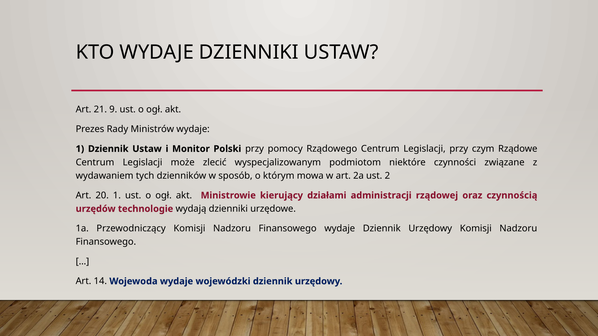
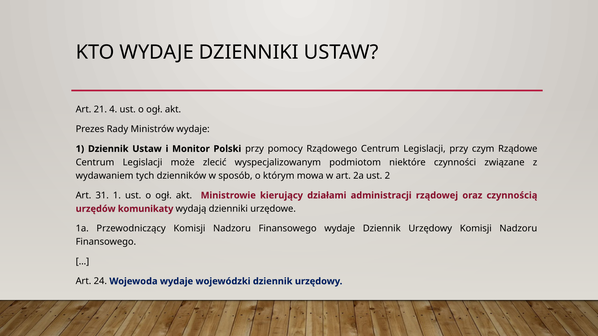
9: 9 -> 4
20: 20 -> 31
technologie: technologie -> komunikaty
14: 14 -> 24
